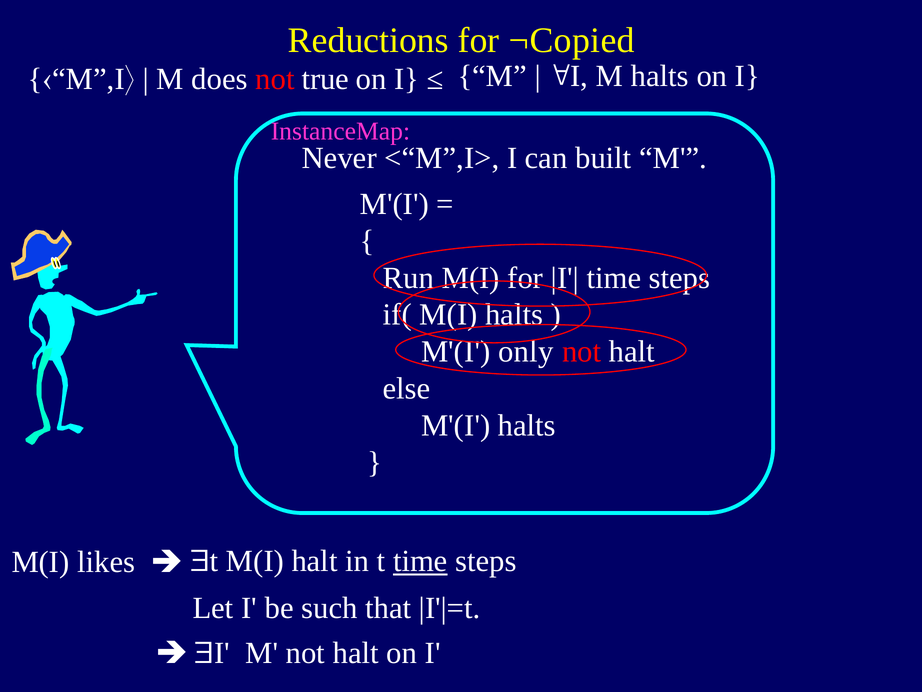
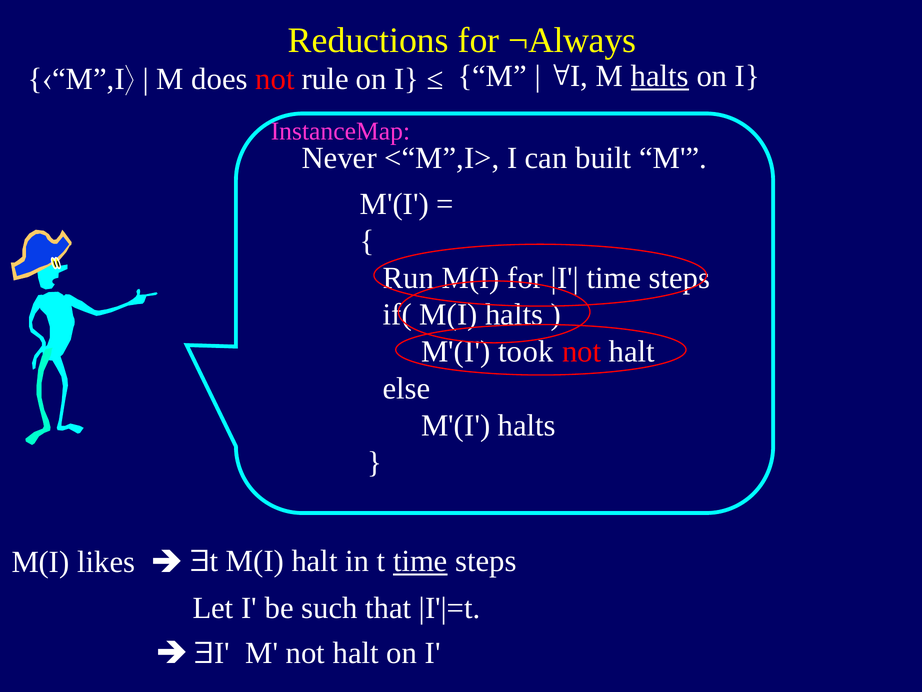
¬Copied: ¬Copied -> ¬Always
halts at (660, 76) underline: none -> present
true: true -> rule
only: only -> took
